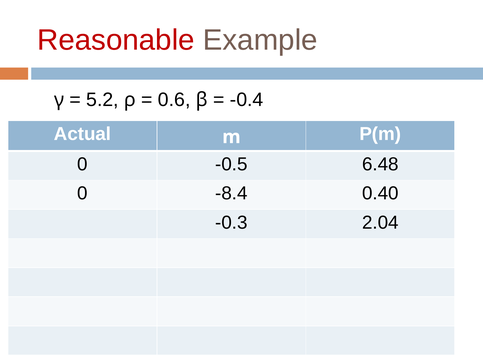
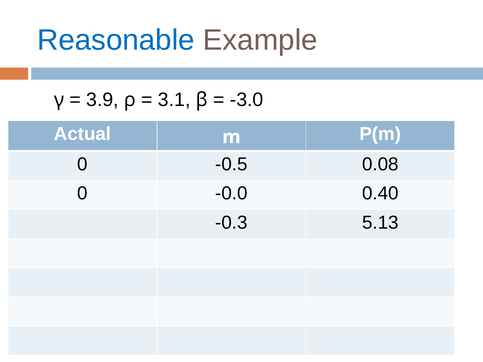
Reasonable colour: red -> blue
5.2: 5.2 -> 3.9
0.6: 0.6 -> 3.1
-0.4: -0.4 -> -3.0
6.48: 6.48 -> 0.08
-8.4: -8.4 -> -0.0
2.04: 2.04 -> 5.13
